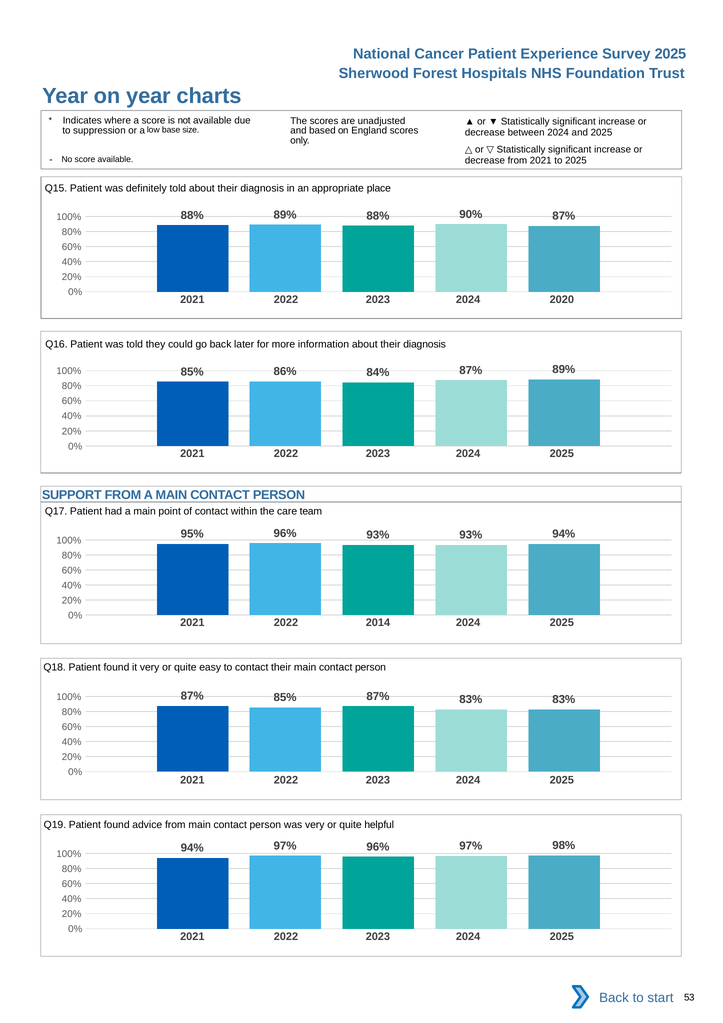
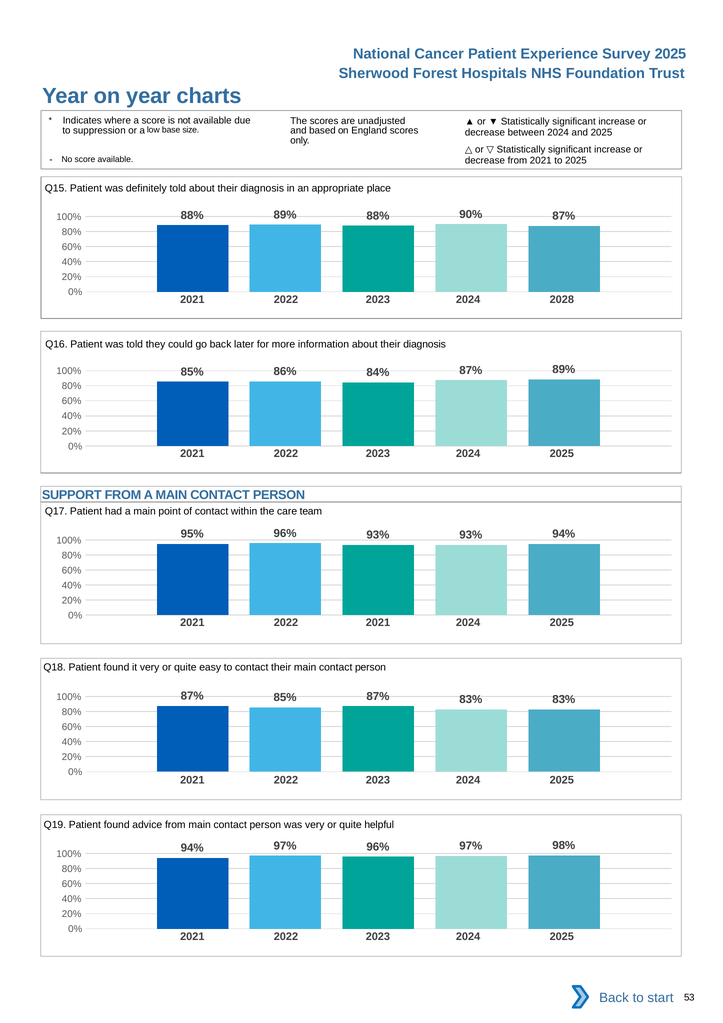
2020: 2020 -> 2028
2022 2014: 2014 -> 2021
